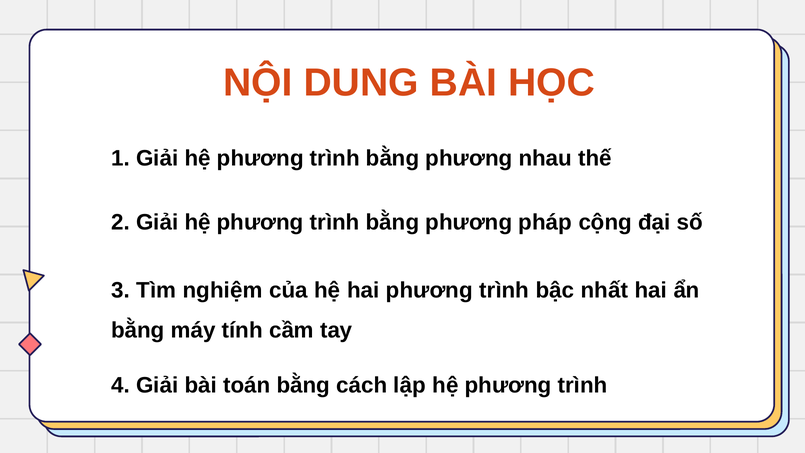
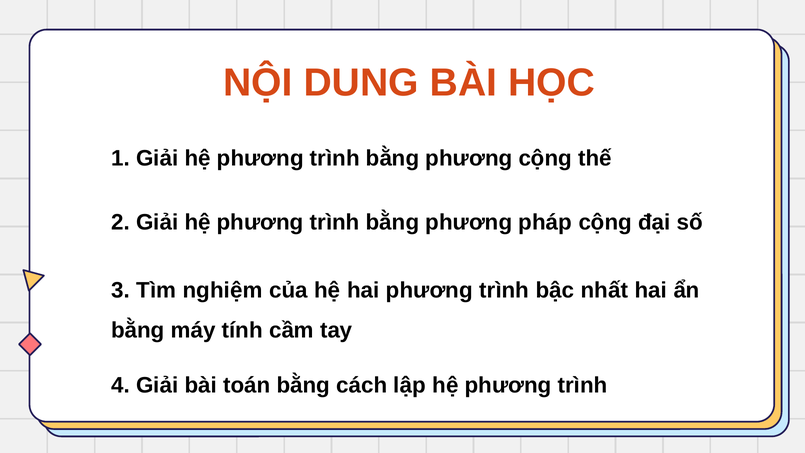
phương nhau: nhau -> cộng
